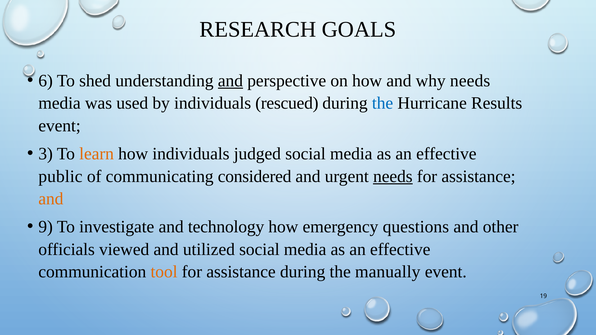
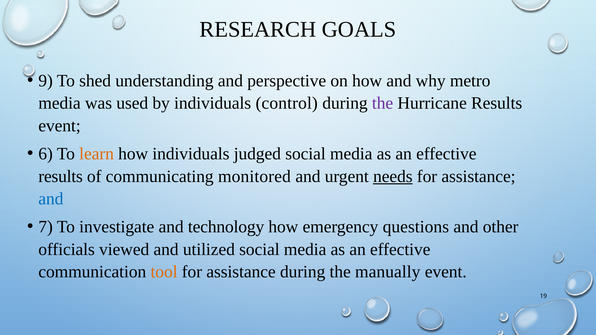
6: 6 -> 9
and at (230, 81) underline: present -> none
why needs: needs -> metro
rescued: rescued -> control
the at (383, 103) colour: blue -> purple
3: 3 -> 6
public at (60, 176): public -> results
considered: considered -> monitored
and at (51, 199) colour: orange -> blue
9: 9 -> 7
